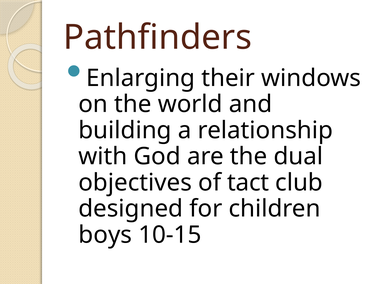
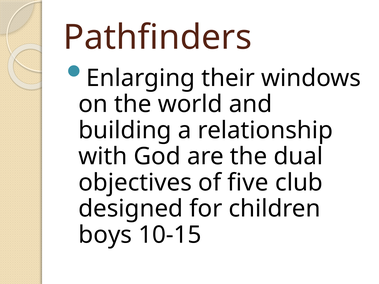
tact: tact -> five
